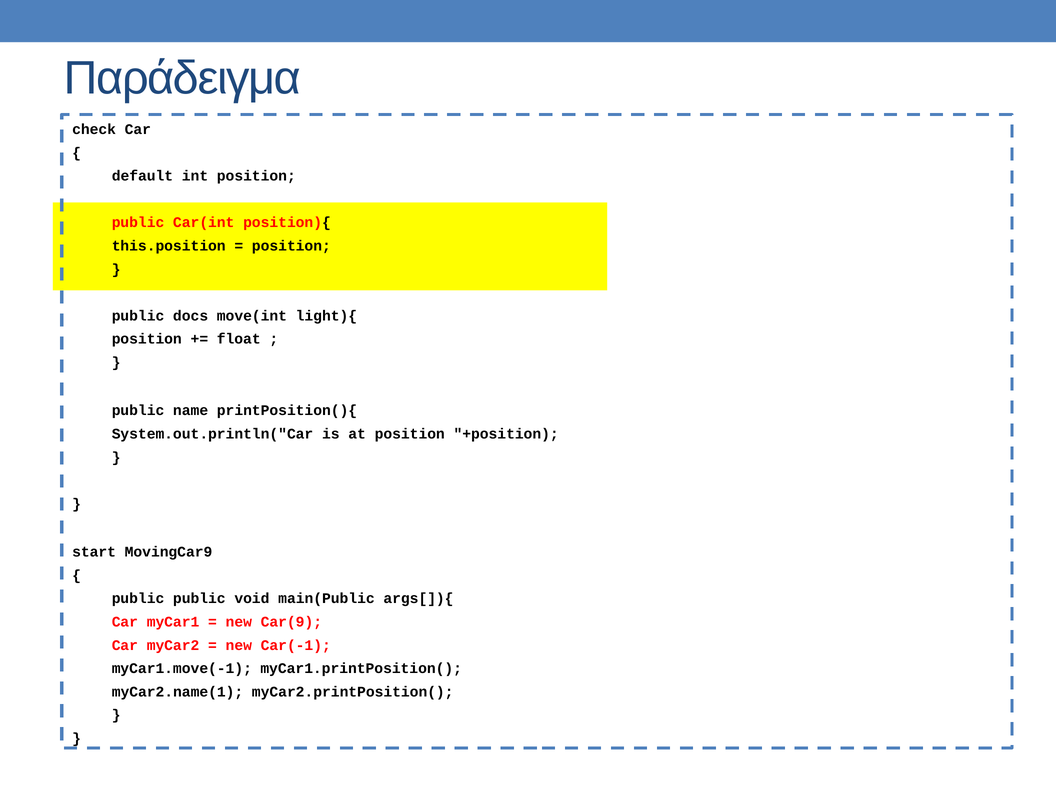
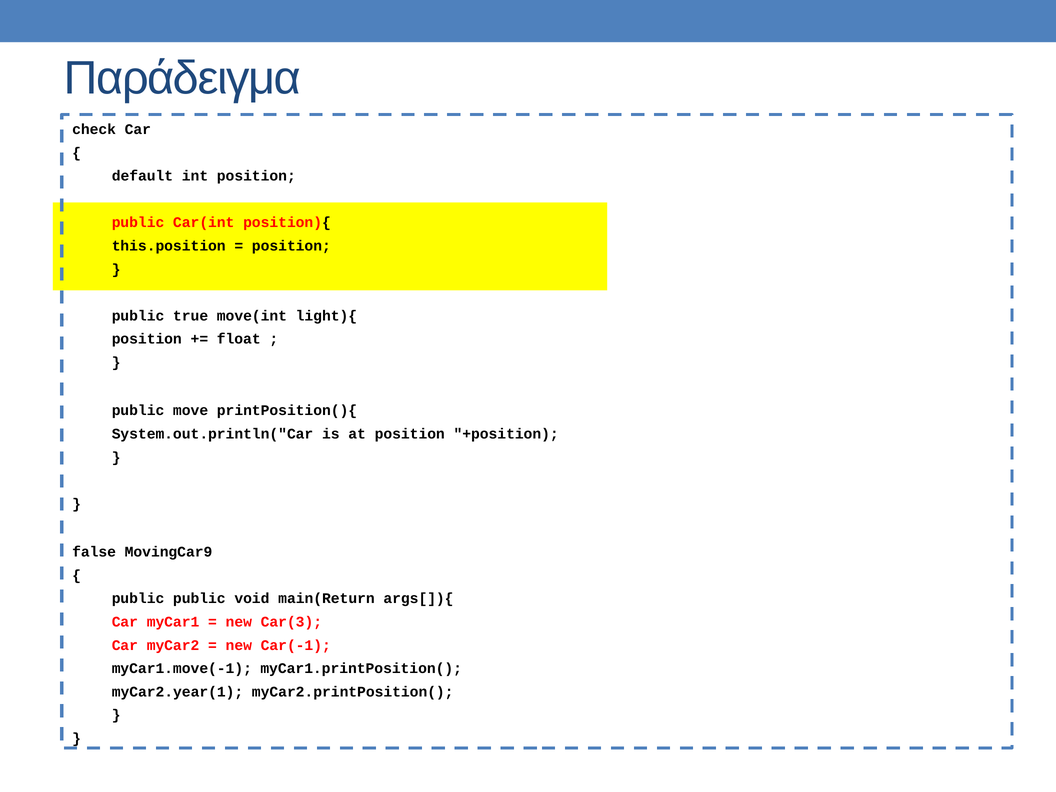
docs: docs -> true
name: name -> move
start: start -> false
main(Public: main(Public -> main(Return
Car(9: Car(9 -> Car(3
myCar2.name(1: myCar2.name(1 -> myCar2.year(1
